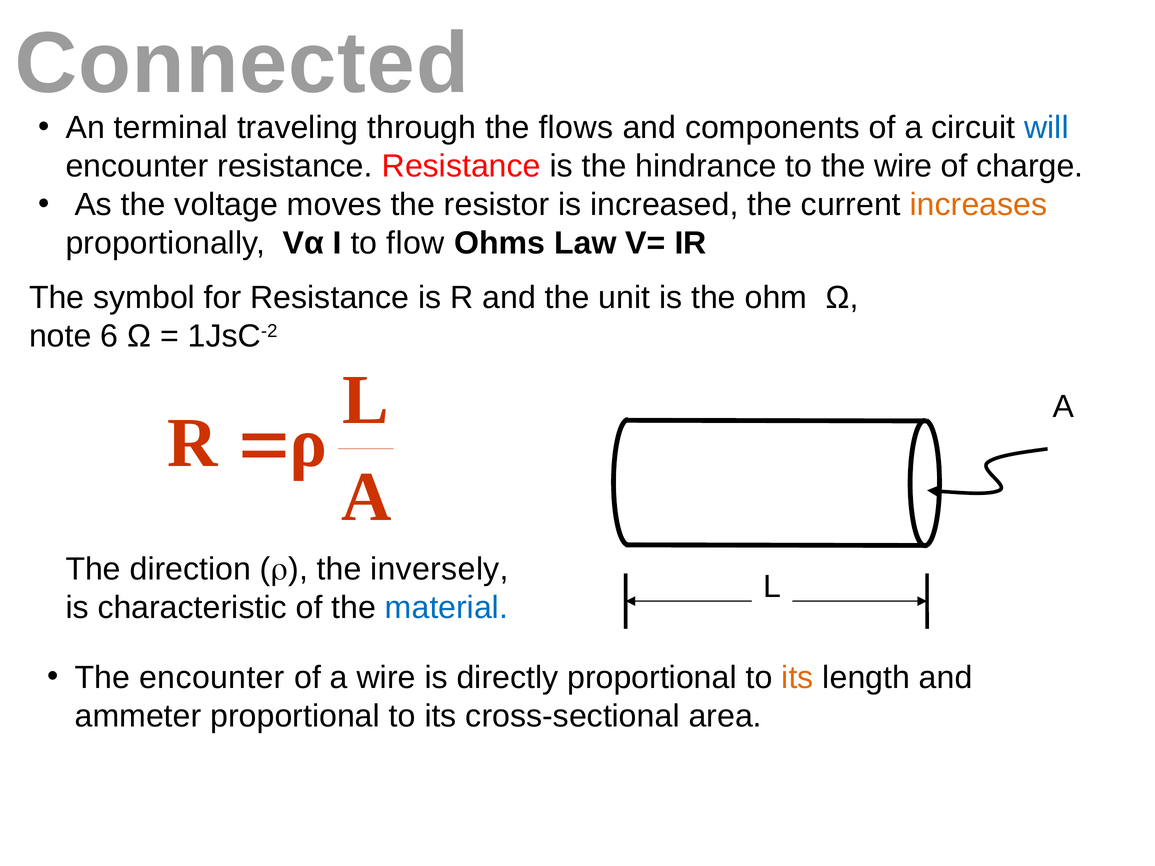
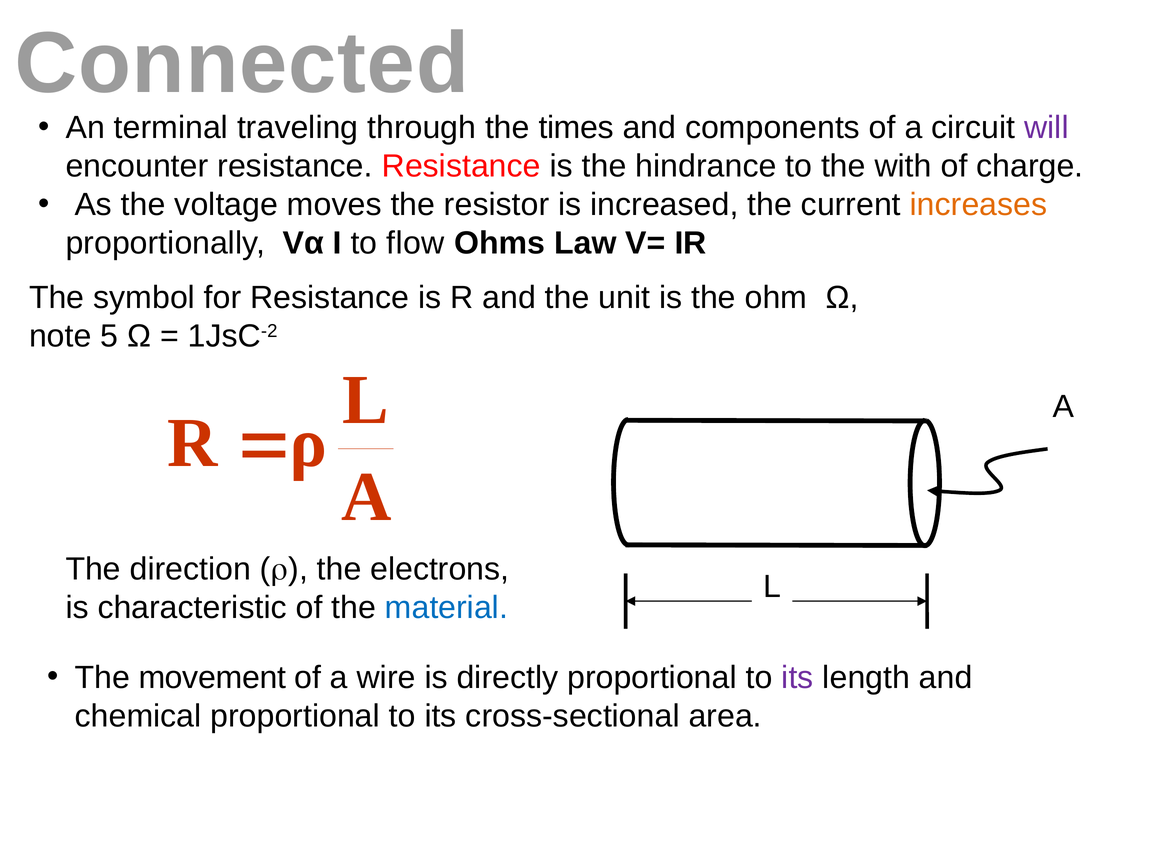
flows: flows -> times
will colour: blue -> purple
the wire: wire -> with
6: 6 -> 5
inversely: inversely -> electrons
The encounter: encounter -> movement
its at (797, 678) colour: orange -> purple
ammeter: ammeter -> chemical
